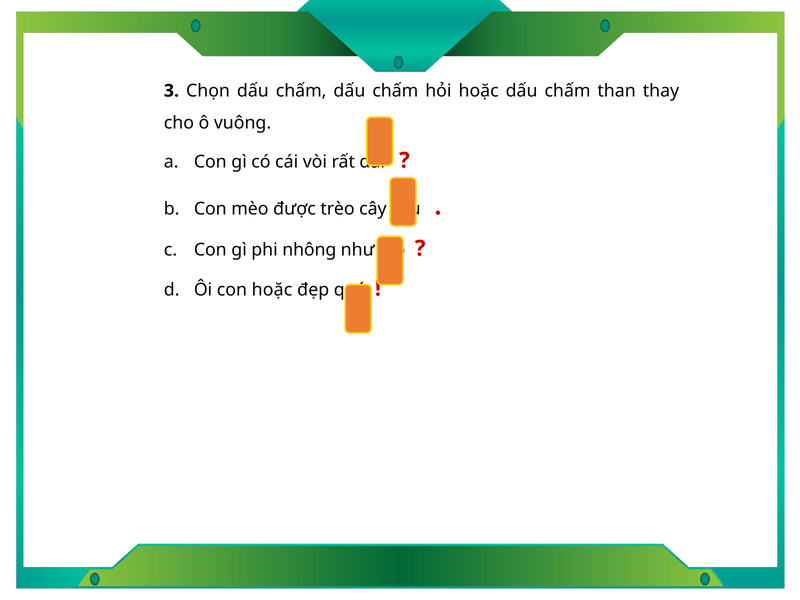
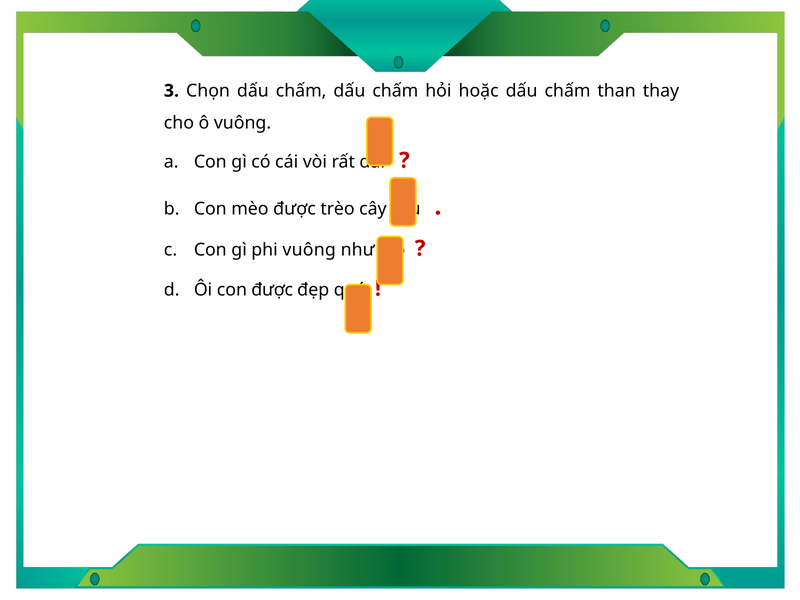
phi nhông: nhông -> vuông
con hoặc: hoặc -> được
